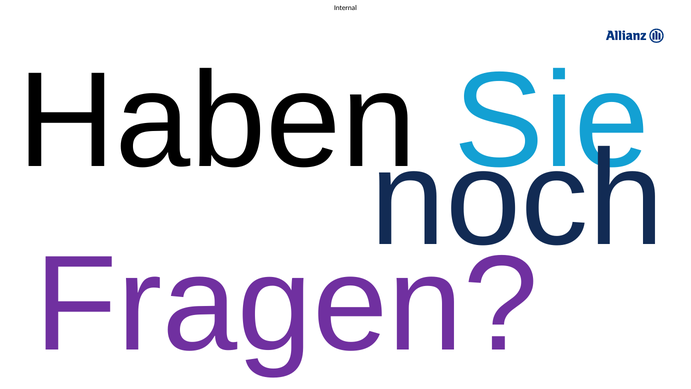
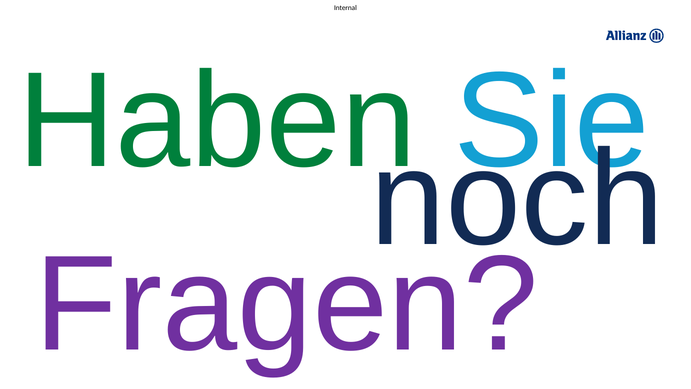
Haben colour: black -> green
